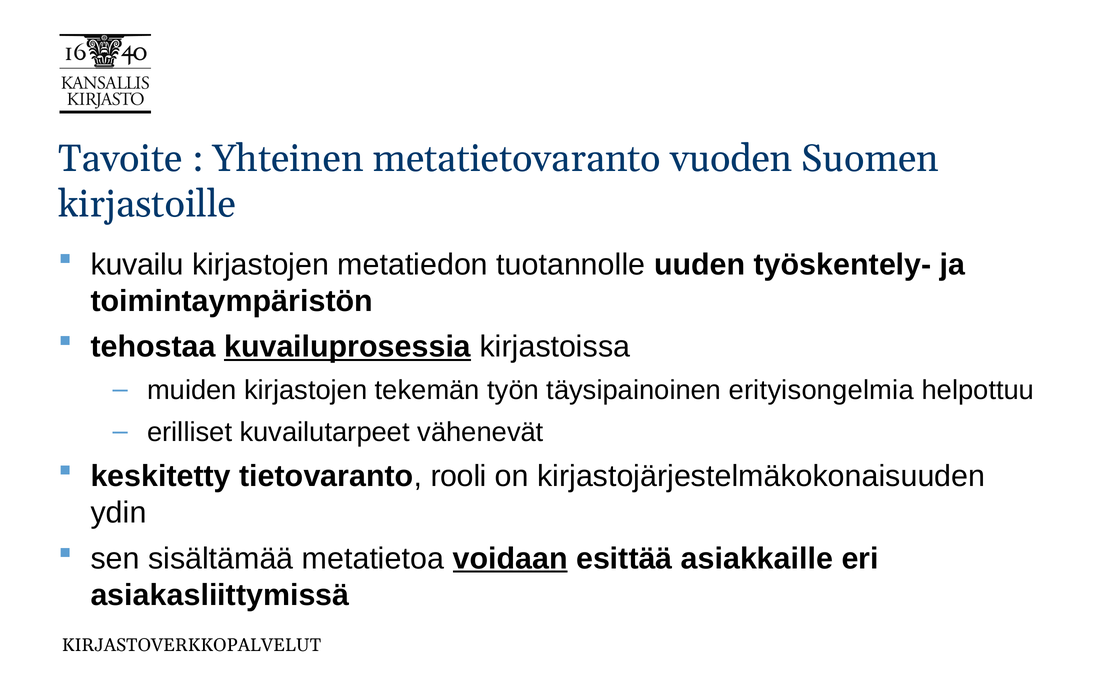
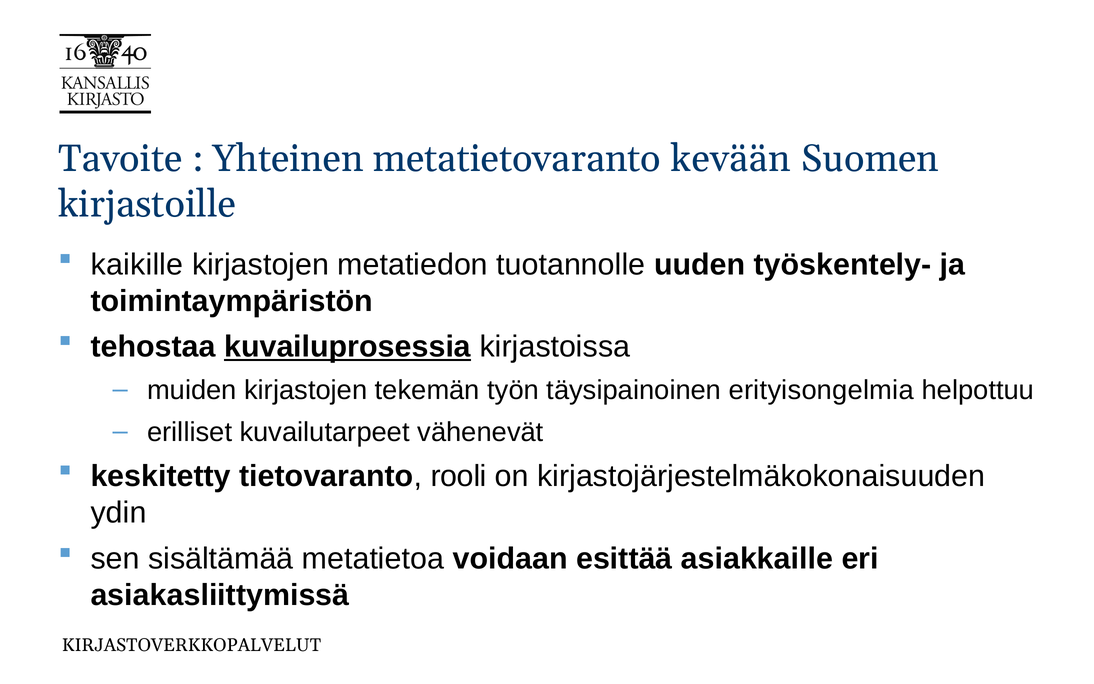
vuoden: vuoden -> kevään
kuvailu: kuvailu -> kaikille
voidaan underline: present -> none
